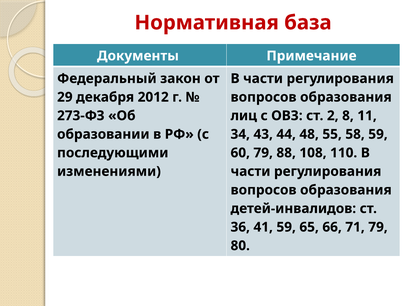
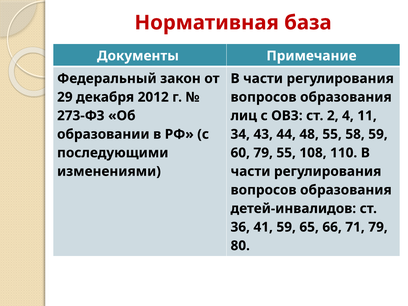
8: 8 -> 4
79 88: 88 -> 55
